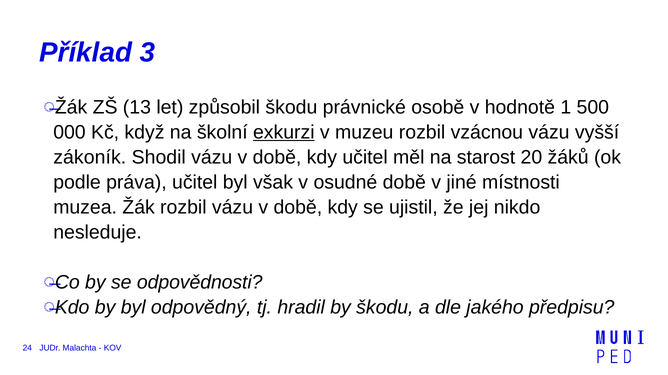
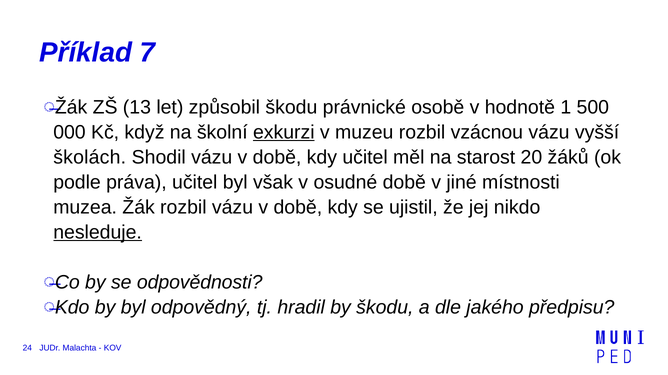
3: 3 -> 7
zákoník: zákoník -> školách
nesleduje underline: none -> present
